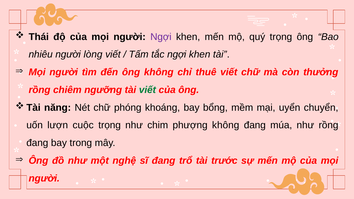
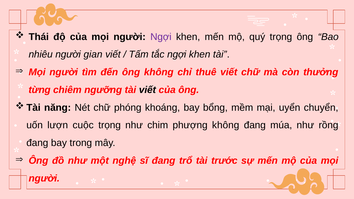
lòng: lòng -> gian
rồng at (40, 90): rồng -> từng
viết at (147, 90) colour: green -> black
